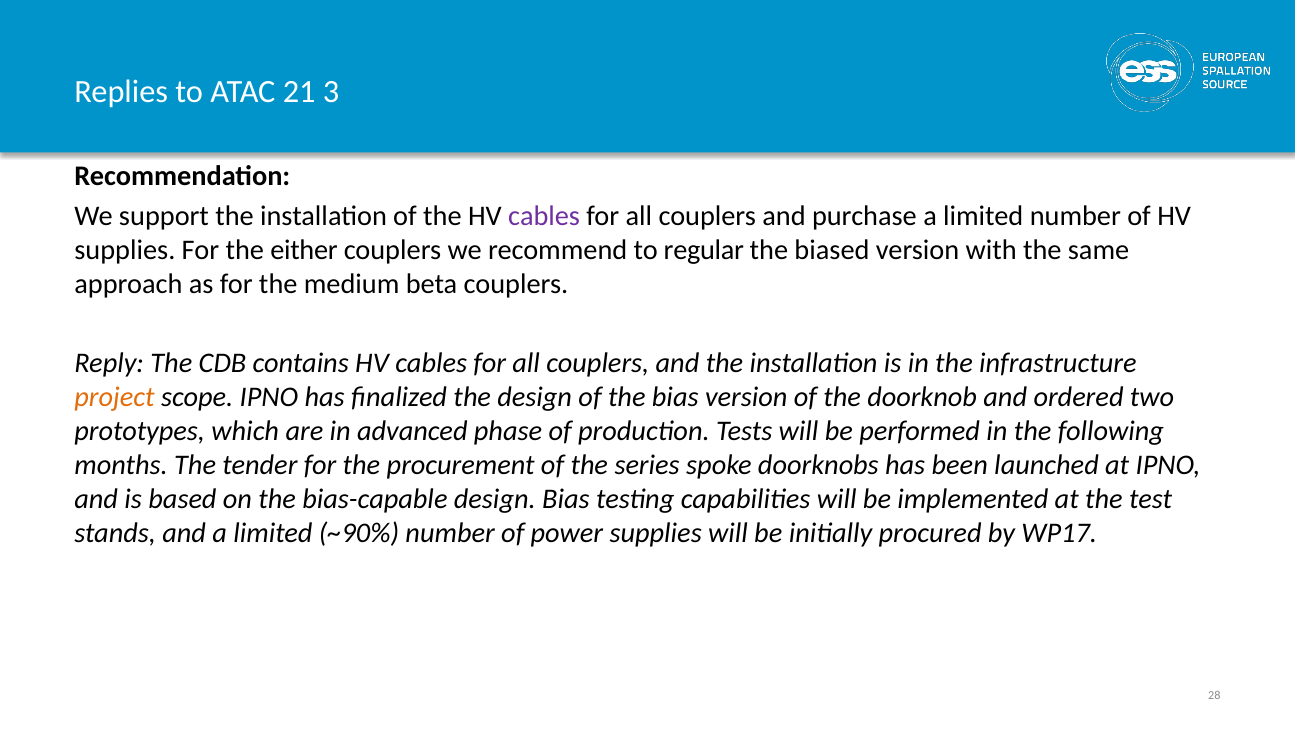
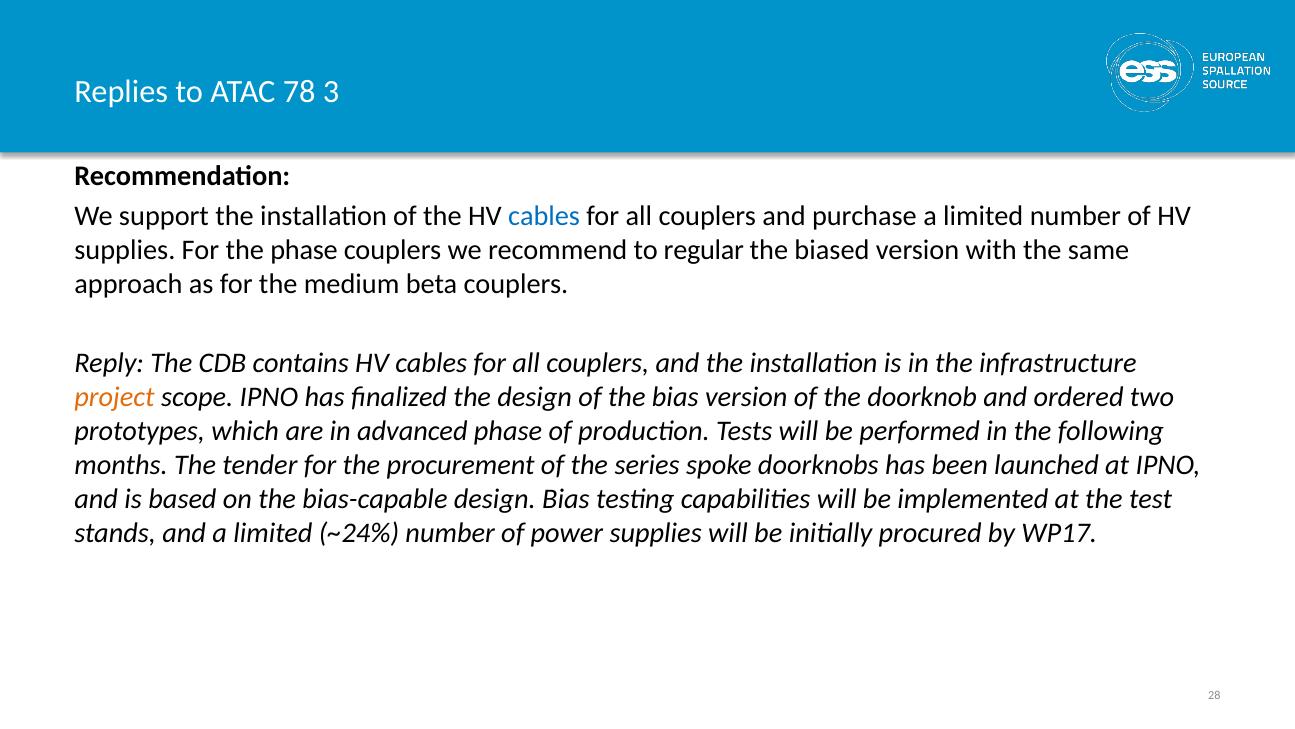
21: 21 -> 78
cables at (544, 216) colour: purple -> blue
the either: either -> phase
~90%: ~90% -> ~24%
